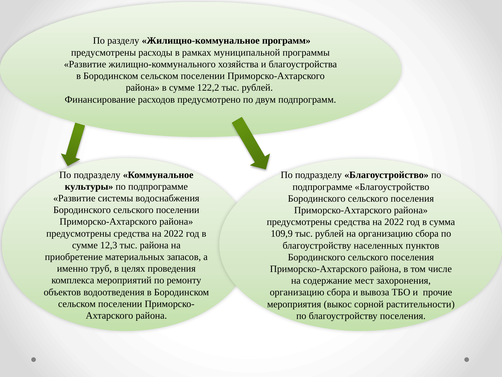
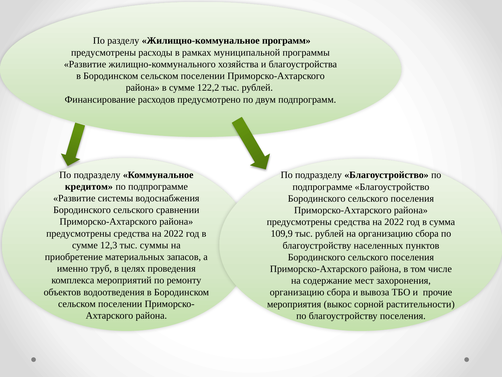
культуры: культуры -> кредитом
сельского поселении: поселении -> сравнении
тыс района: района -> суммы
